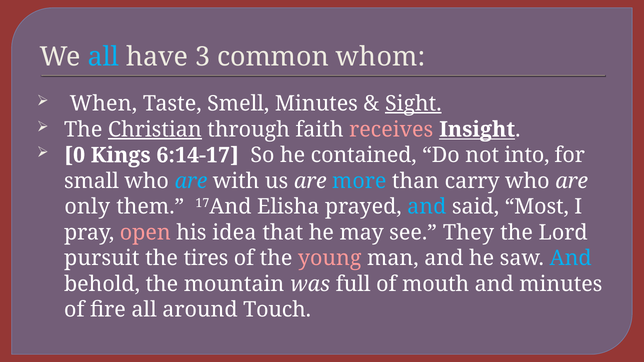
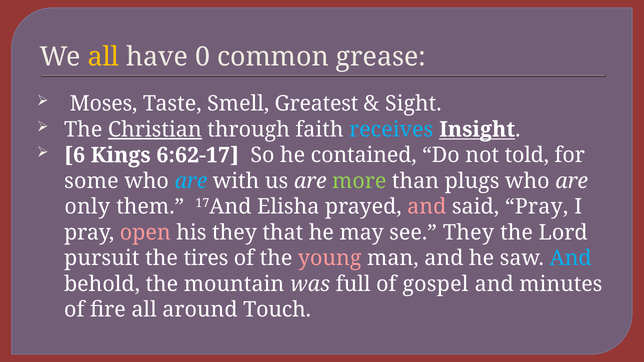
all at (103, 57) colour: light blue -> yellow
3: 3 -> 0
whom: whom -> grease
When: When -> Moses
Smell Minutes: Minutes -> Greatest
Sight underline: present -> none
receives colour: pink -> light blue
0: 0 -> 6
6:14-17: 6:14-17 -> 6:62-17
into: into -> told
small: small -> some
more colour: light blue -> light green
carry: carry -> plugs
and at (427, 207) colour: light blue -> pink
said Most: Most -> Pray
his idea: idea -> they
mouth: mouth -> gospel
